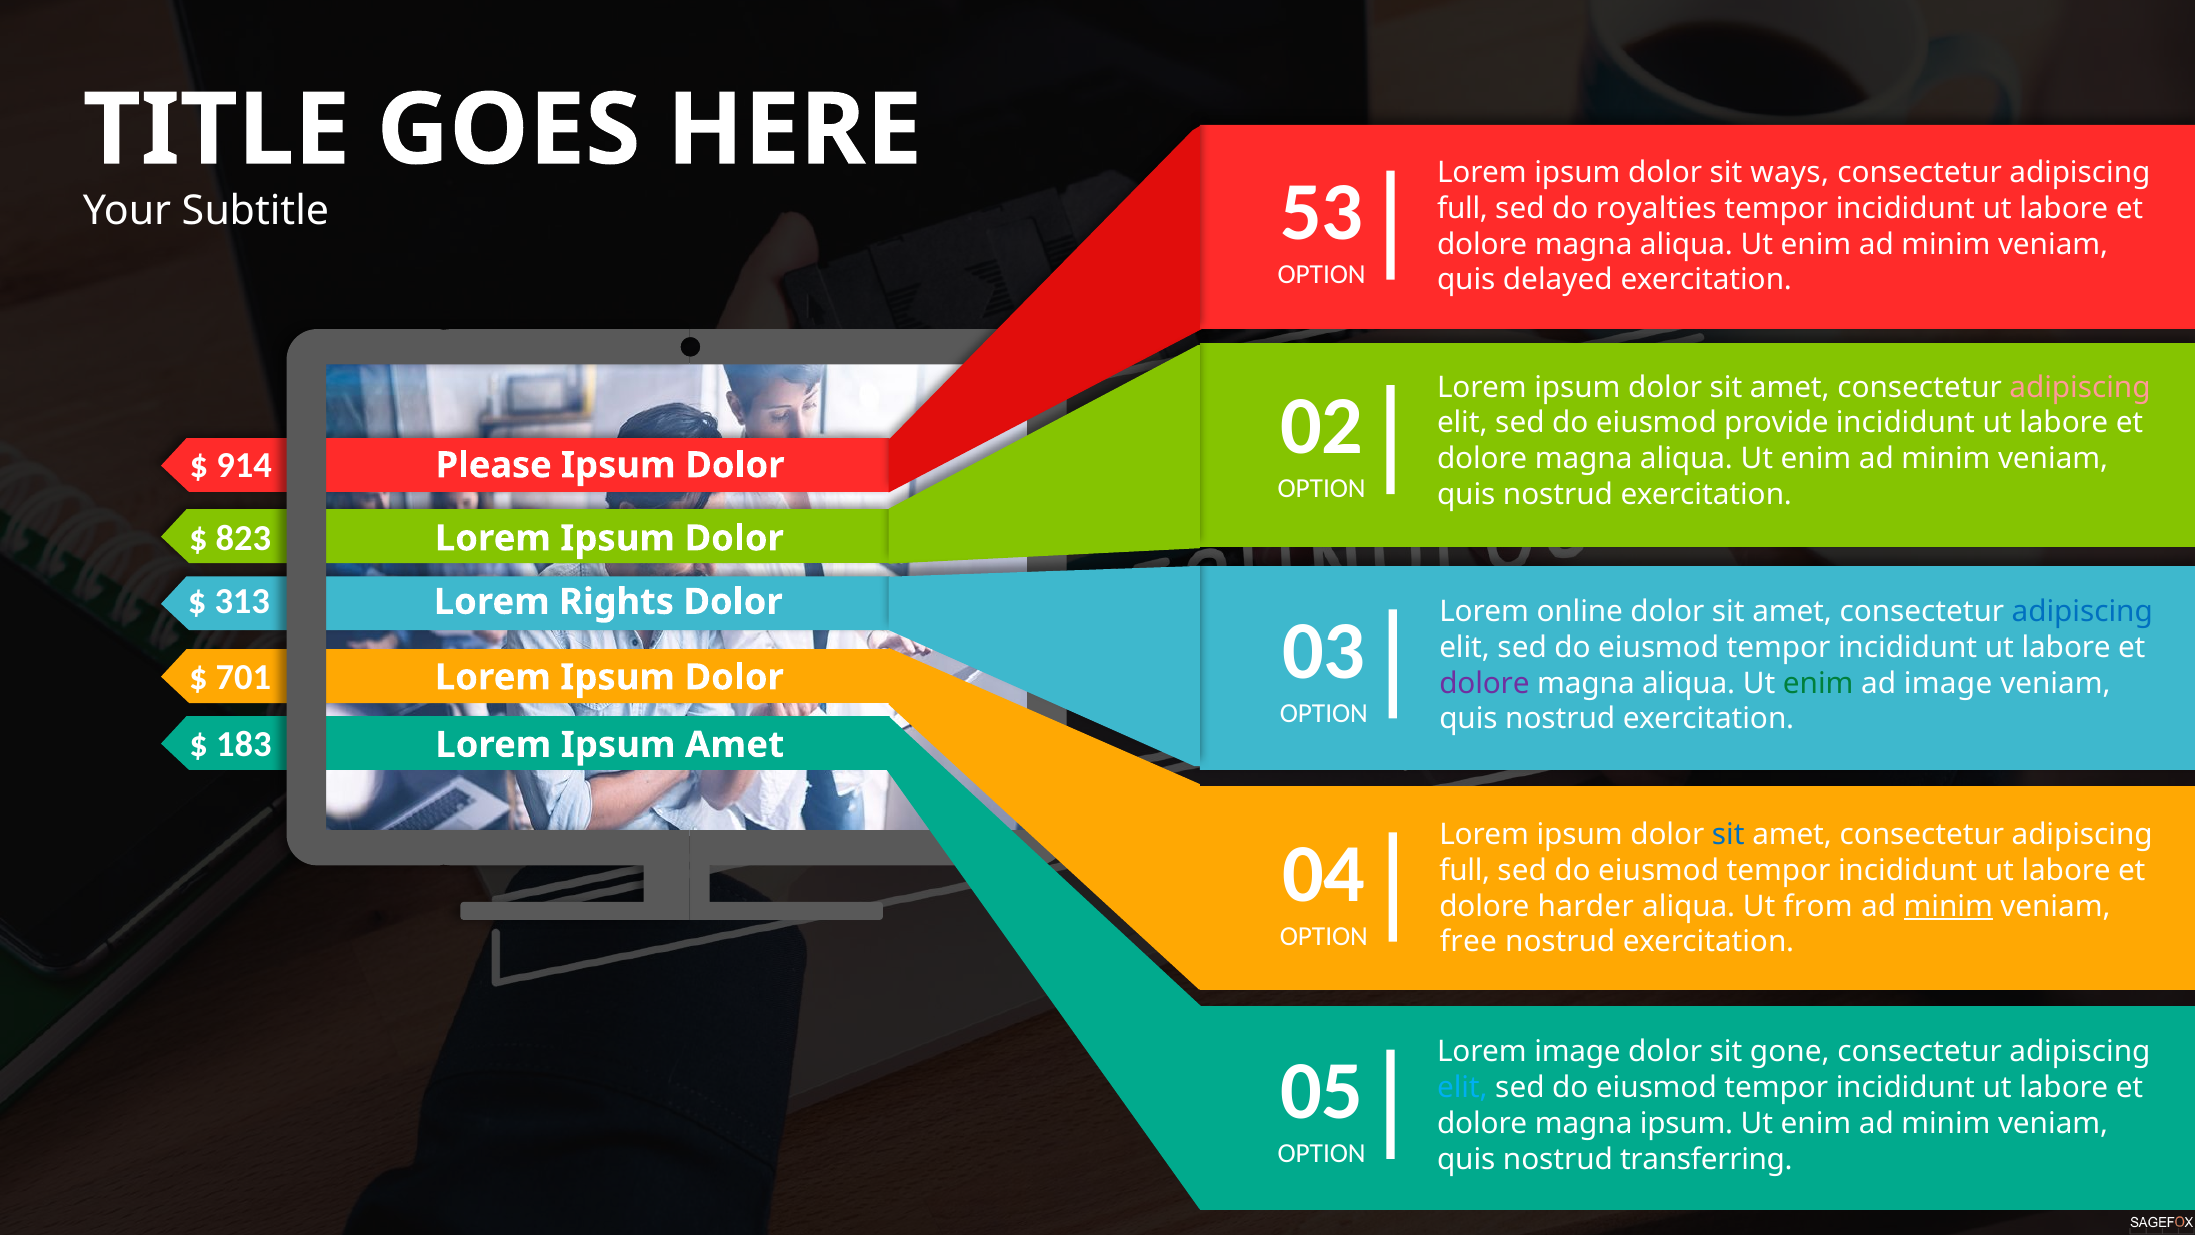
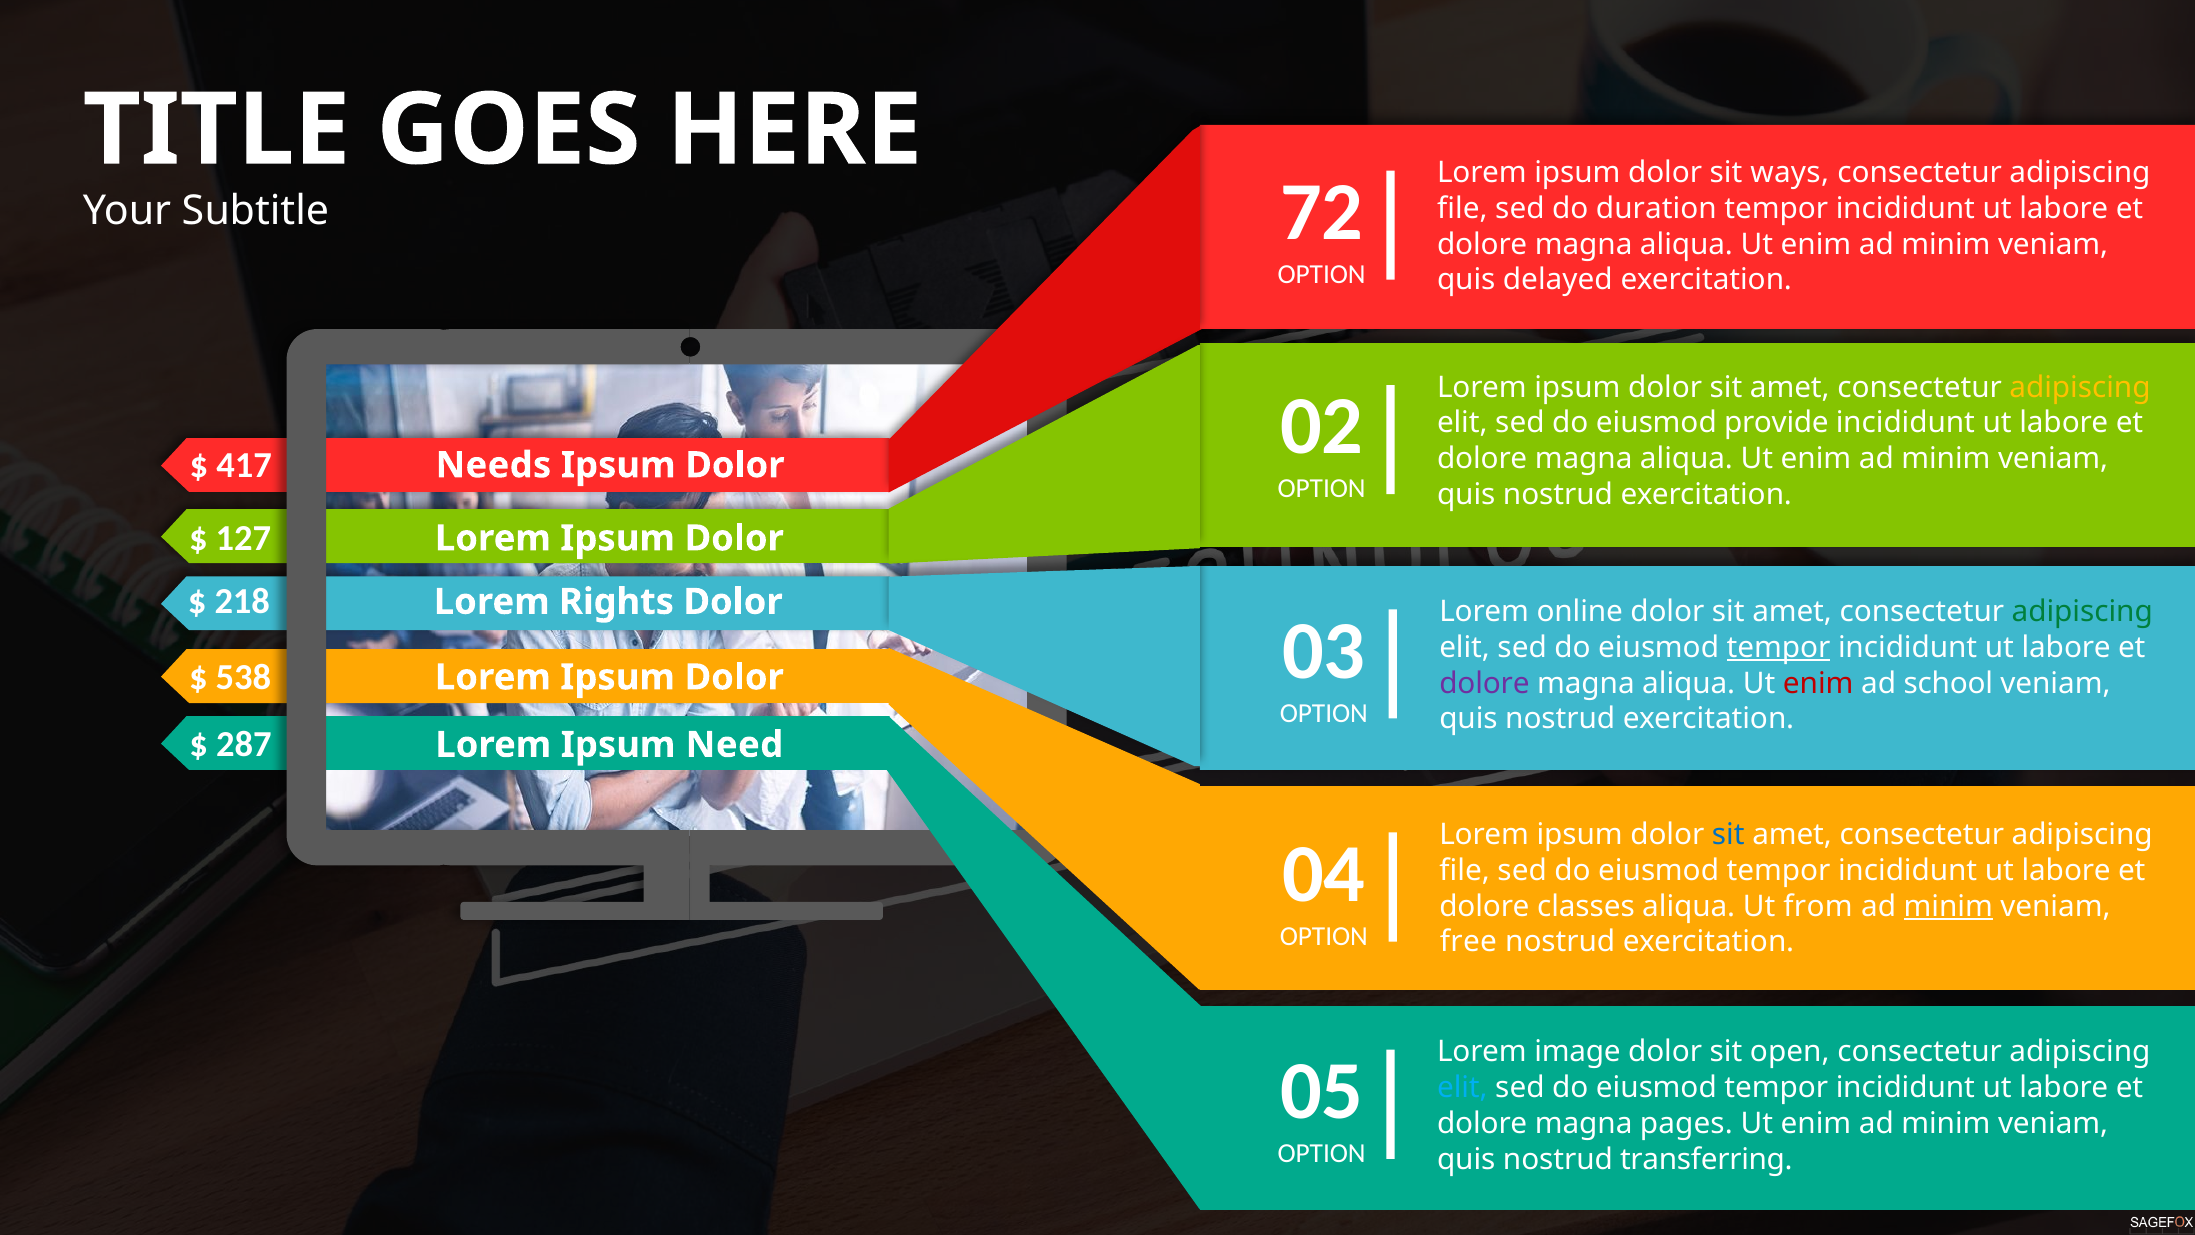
53: 53 -> 72
full at (1462, 209): full -> file
royalties: royalties -> duration
adipiscing at (2080, 387) colour: pink -> yellow
914: 914 -> 417
Please: Please -> Needs
823: 823 -> 127
313: 313 -> 218
adipiscing at (2082, 612) colour: blue -> green
tempor at (1778, 647) underline: none -> present
701: 701 -> 538
enim at (1818, 683) colour: green -> red
ad image: image -> school
183: 183 -> 287
Ipsum Amet: Amet -> Need
full at (1465, 870): full -> file
harder: harder -> classes
gone: gone -> open
magna ipsum: ipsum -> pages
